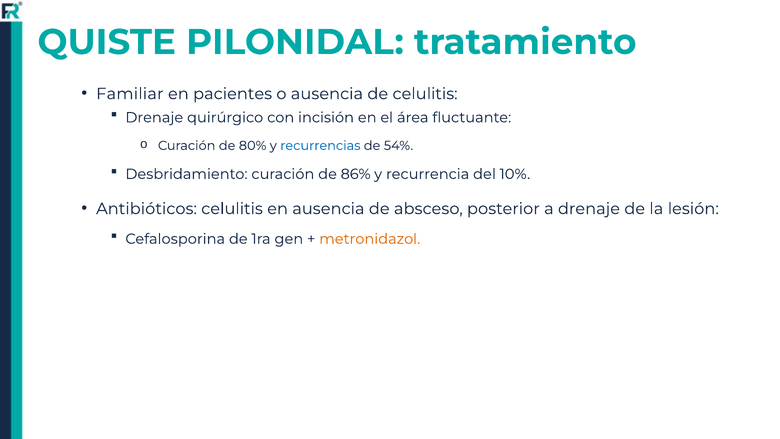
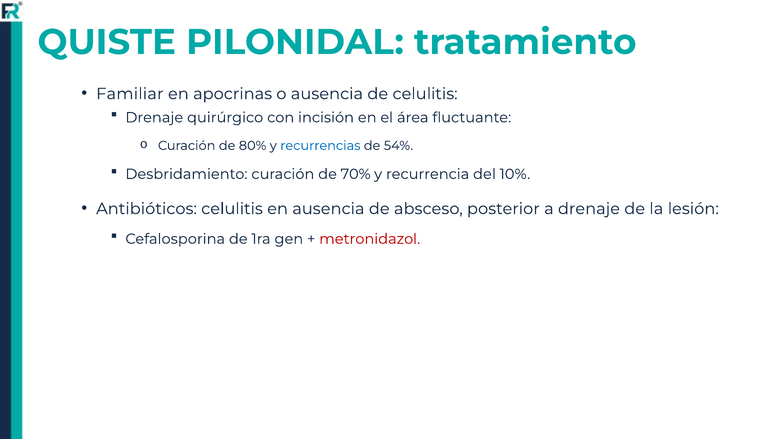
pacientes: pacientes -> apocrinas
86%: 86% -> 70%
metronidazol colour: orange -> red
